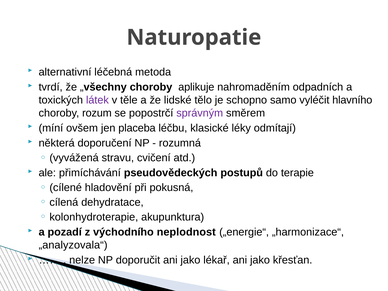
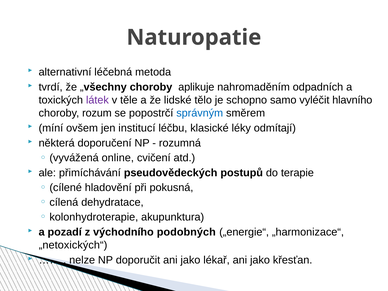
správným colour: purple -> blue
placeba: placeba -> institucí
stravu: stravu -> online
neplodnost: neplodnost -> podobných
„analyzovala“: „analyzovala“ -> „netoxických“
